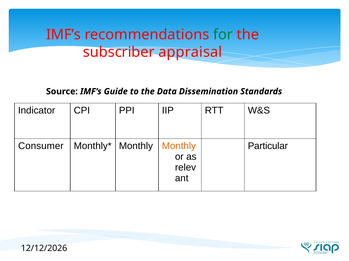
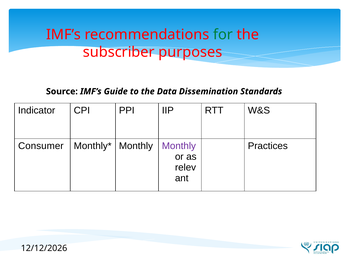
appraisal: appraisal -> purposes
Monthly at (179, 146) colour: orange -> purple
Particular: Particular -> Practices
